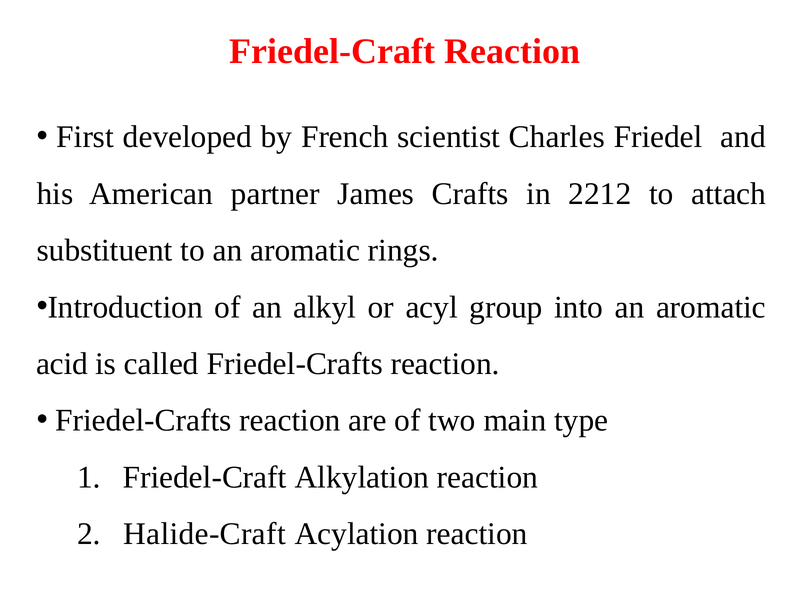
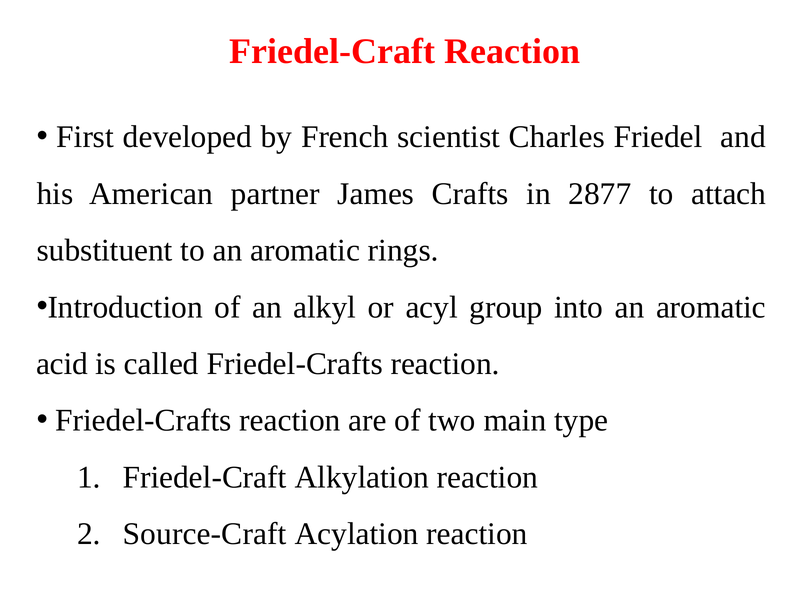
2212: 2212 -> 2877
Halide-Craft: Halide-Craft -> Source-Craft
